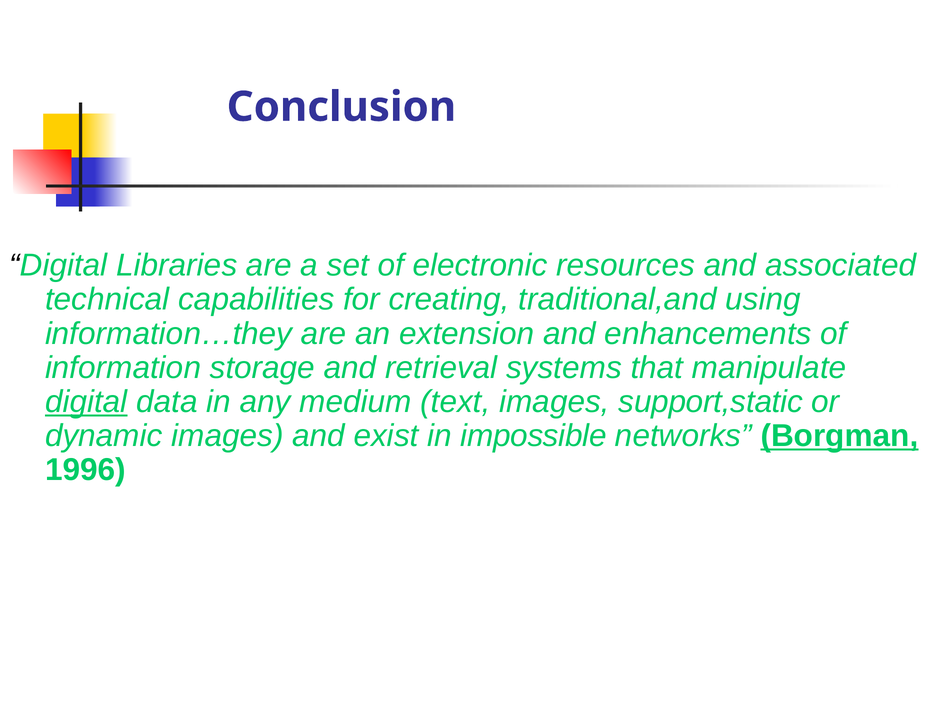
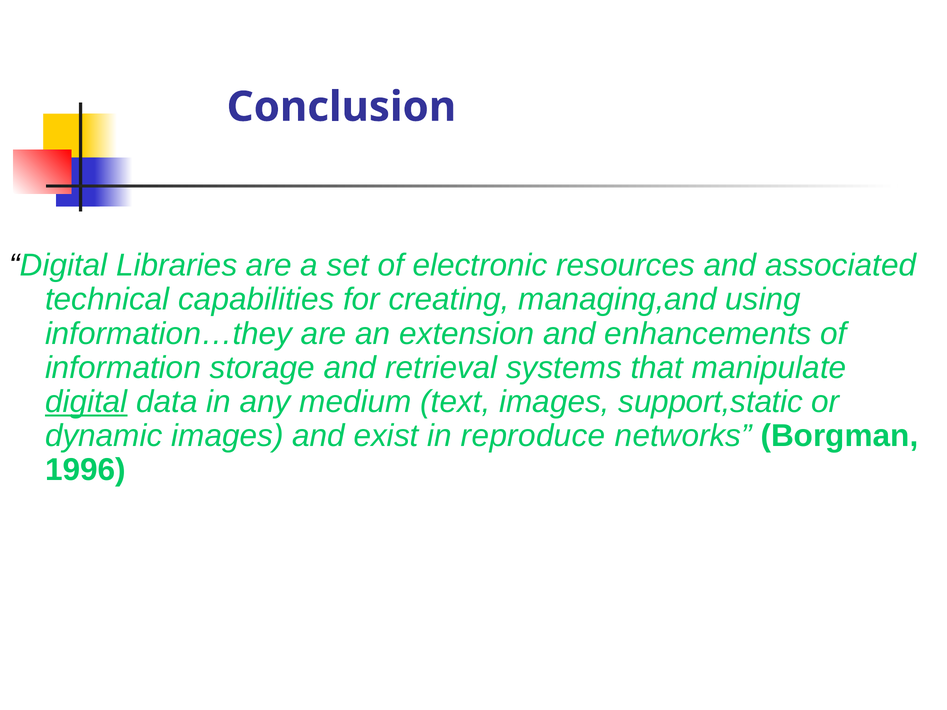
traditional,and: traditional,and -> managing,and
impossible: impossible -> reproduce
Borgman underline: present -> none
